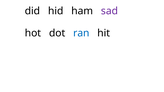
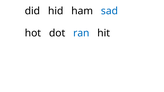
sad colour: purple -> blue
